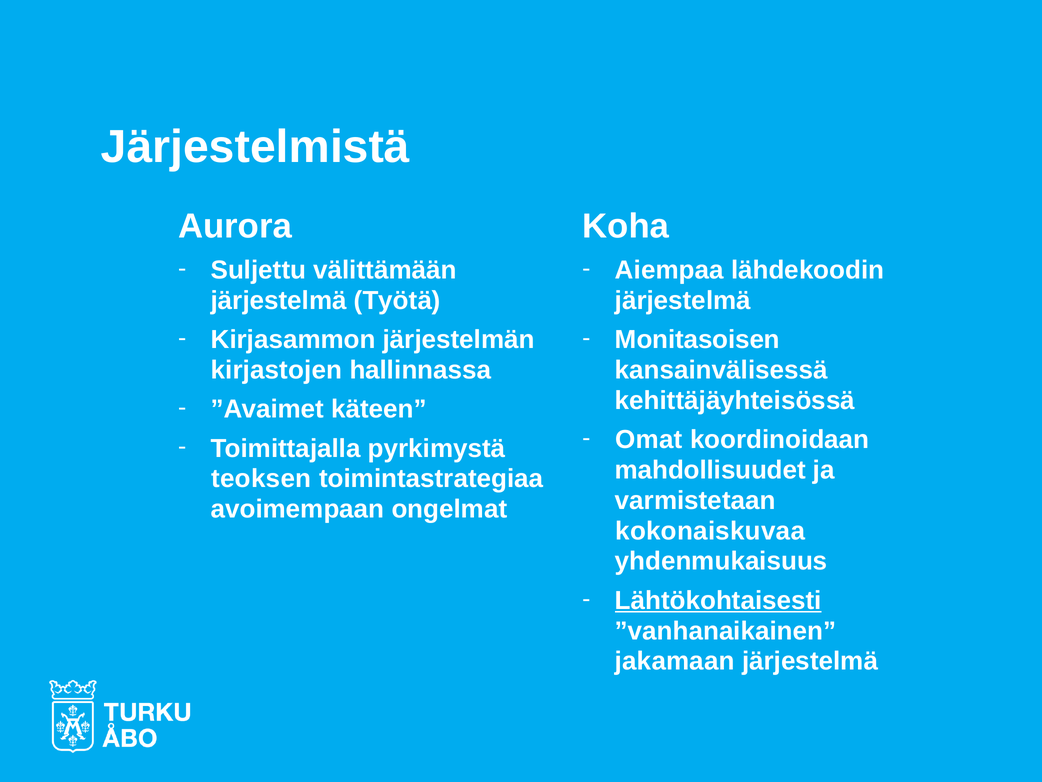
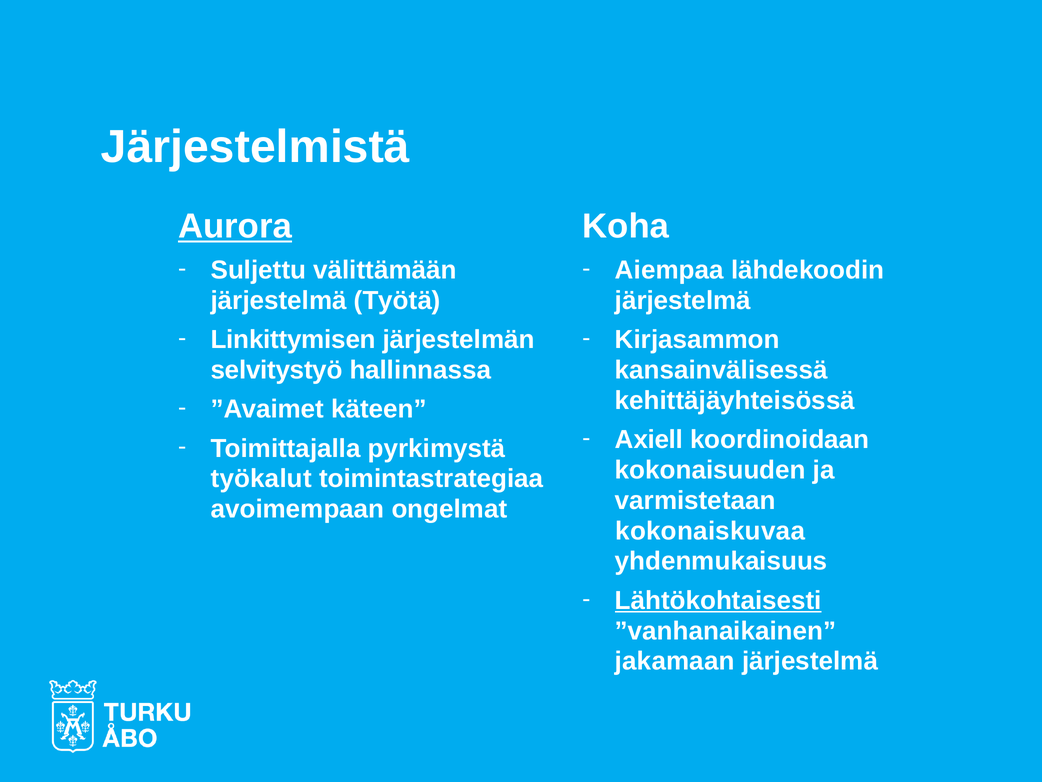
Aurora underline: none -> present
Kirjasammon: Kirjasammon -> Linkittymisen
Monitasoisen: Monitasoisen -> Kirjasammon
kirjastojen: kirjastojen -> selvitystyö
Omat: Omat -> Axiell
mahdollisuudet: mahdollisuudet -> kokonaisuuden
teoksen: teoksen -> työkalut
